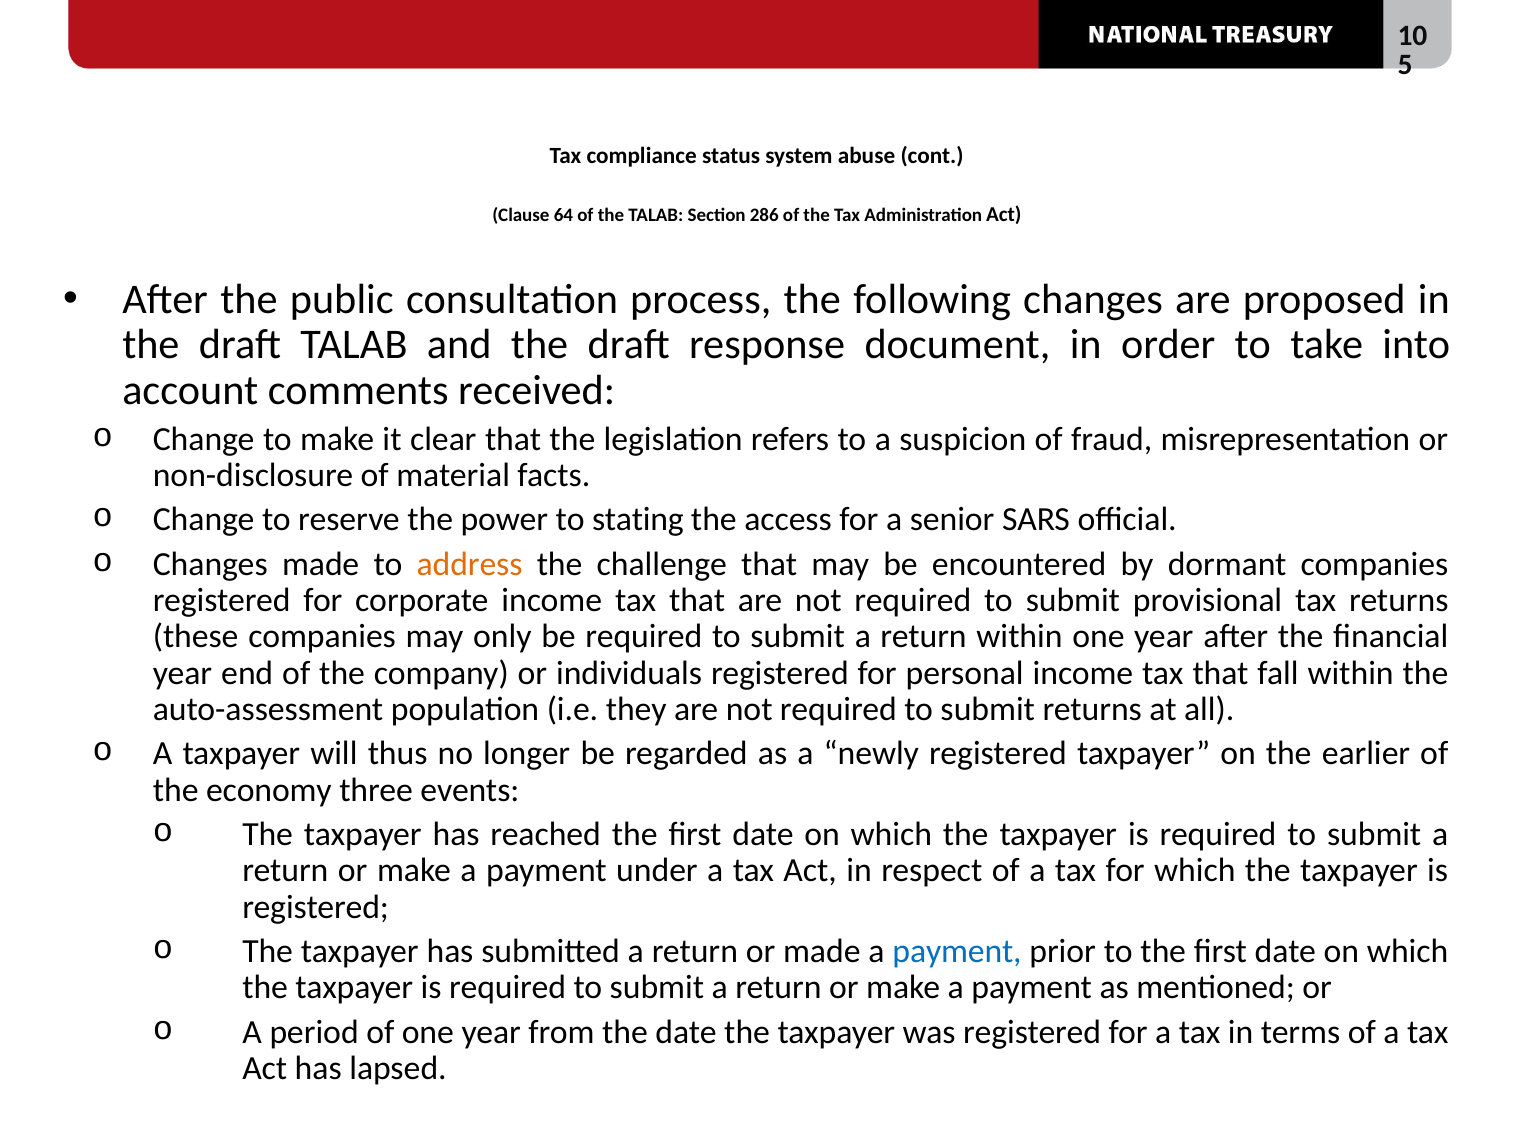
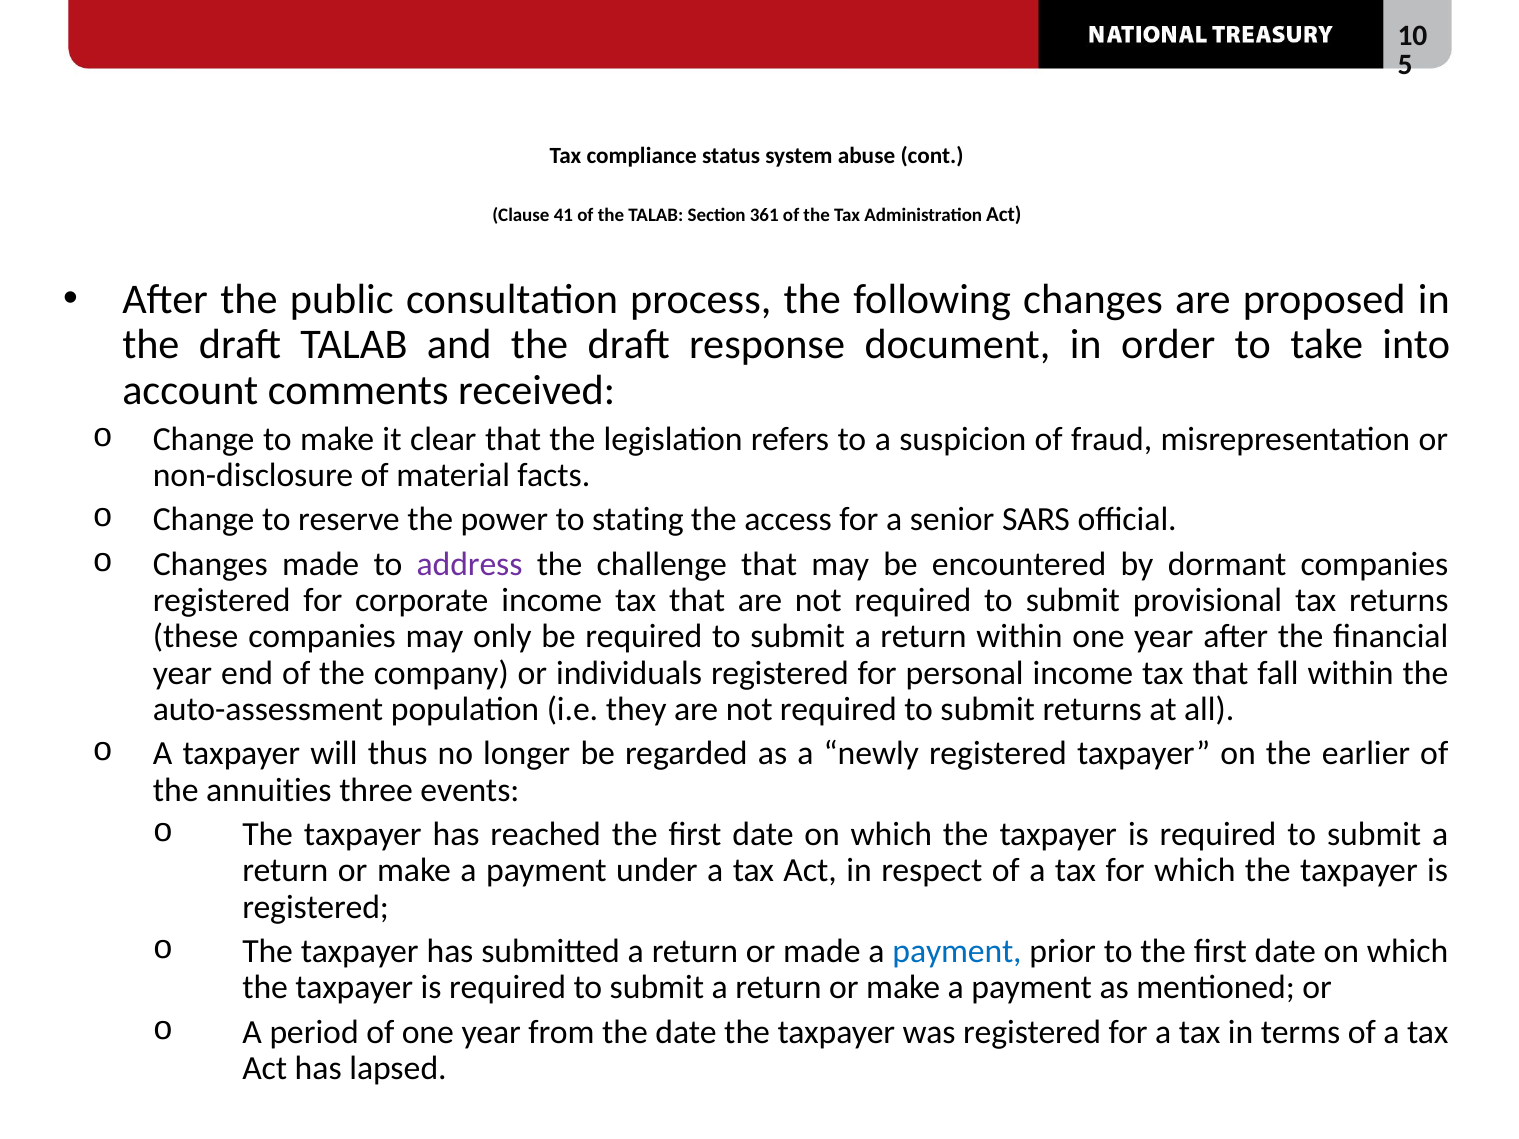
64: 64 -> 41
286: 286 -> 361
address colour: orange -> purple
economy: economy -> annuities
